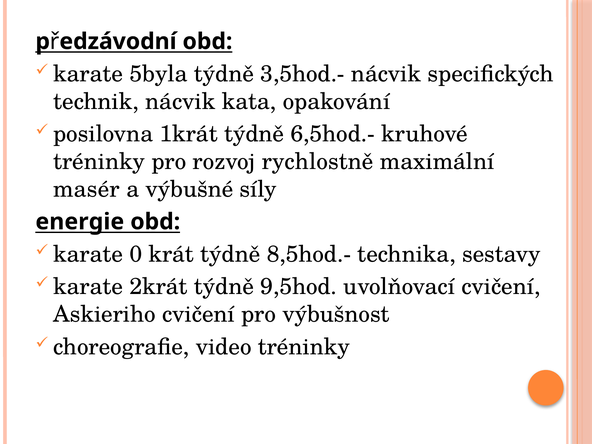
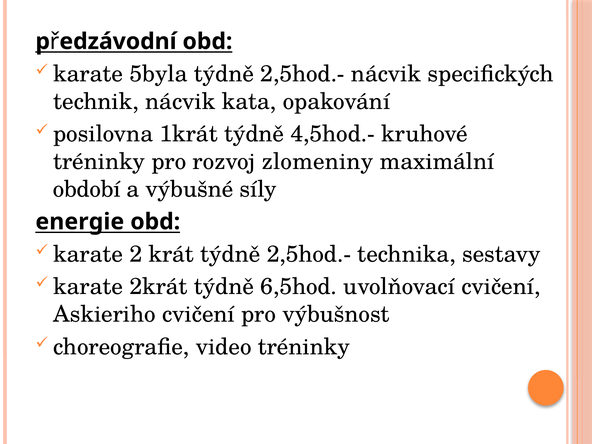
3,5hod.- at (302, 74): 3,5hod.- -> 2,5hod.-
6,5hod.-: 6,5hod.- -> 4,5hod.-
rychlostně: rychlostně -> zlomeniny
masér: masér -> období
0: 0 -> 2
krát týdně 8,5hod.-: 8,5hod.- -> 2,5hod.-
9,5hod: 9,5hod -> 6,5hod
